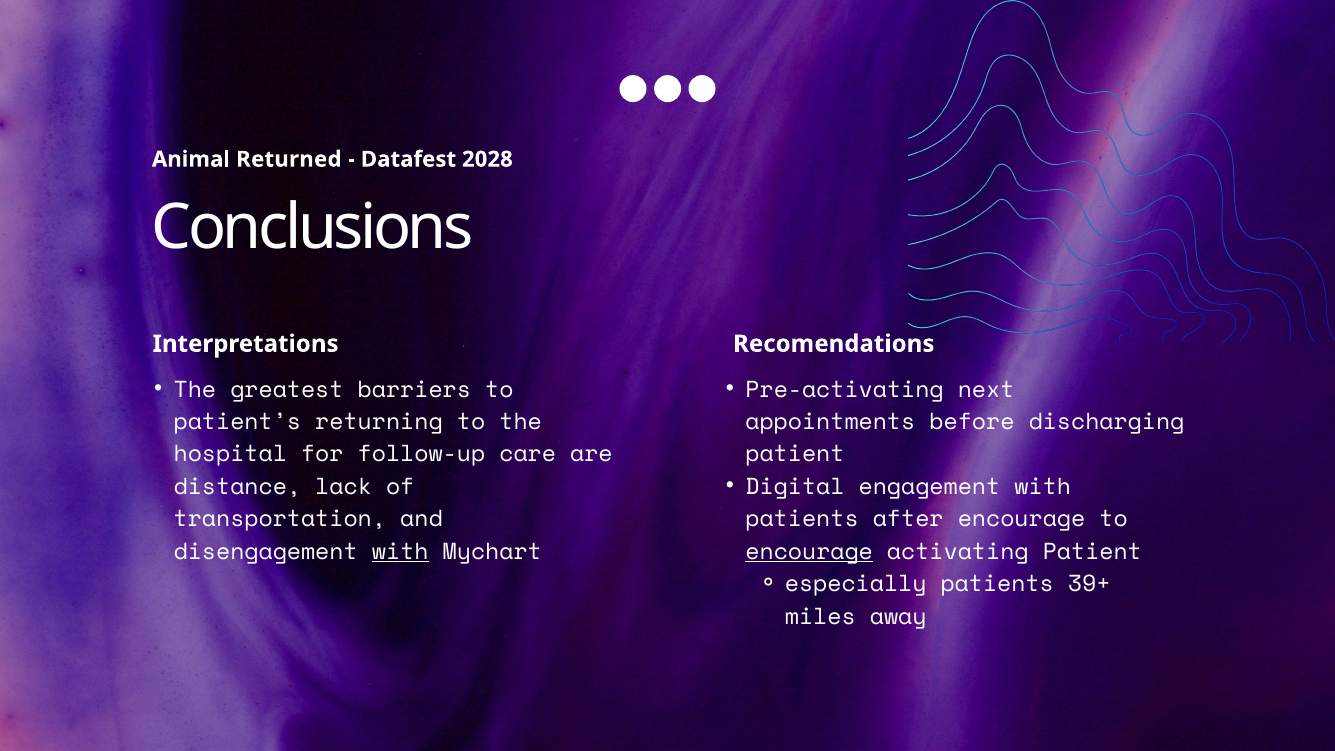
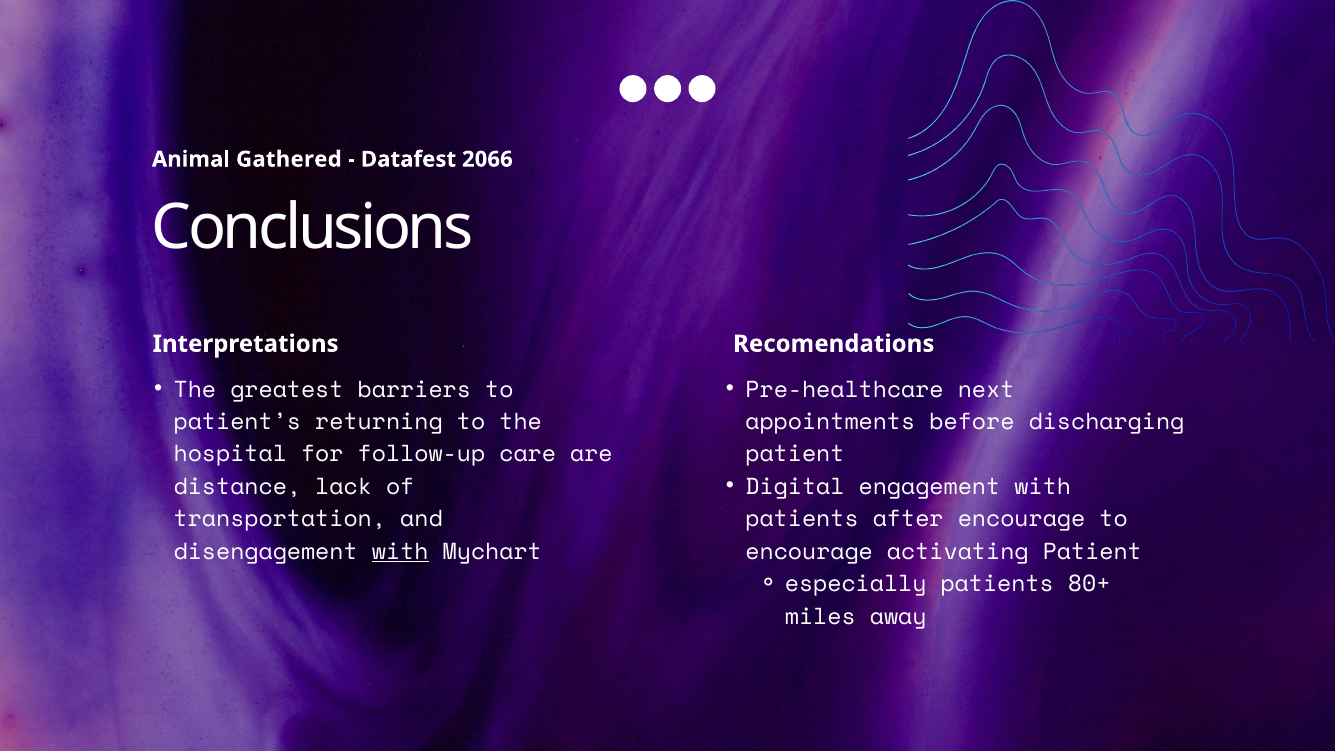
Returned: Returned -> Gathered
2028: 2028 -> 2066
Pre-activating: Pre-activating -> Pre-healthcare
encourage at (809, 551) underline: present -> none
39+: 39+ -> 80+
